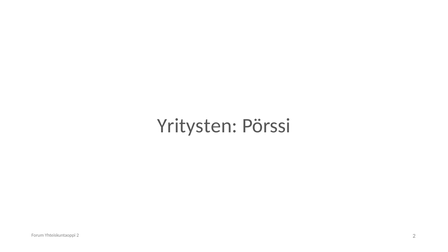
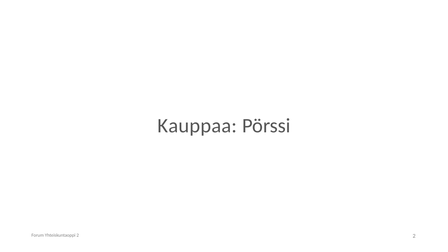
Yritysten: Yritysten -> Kauppaa
